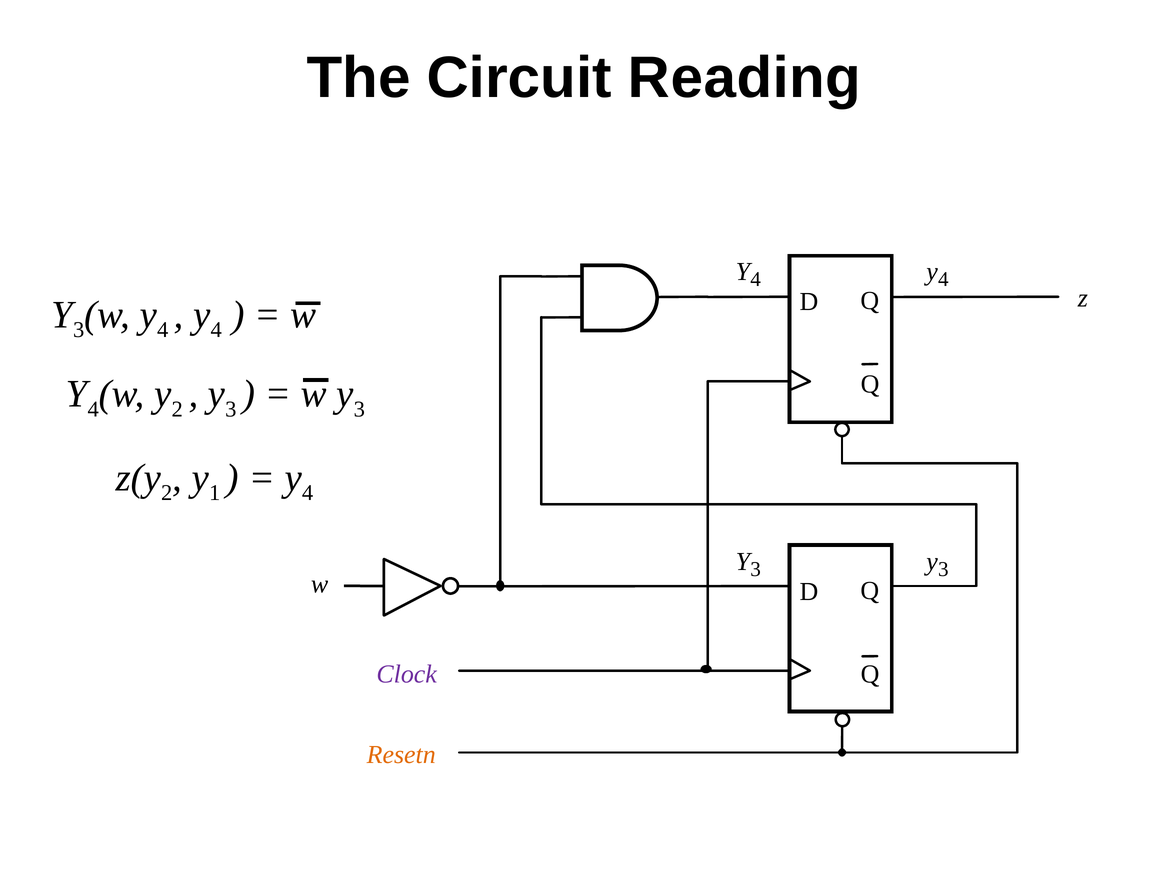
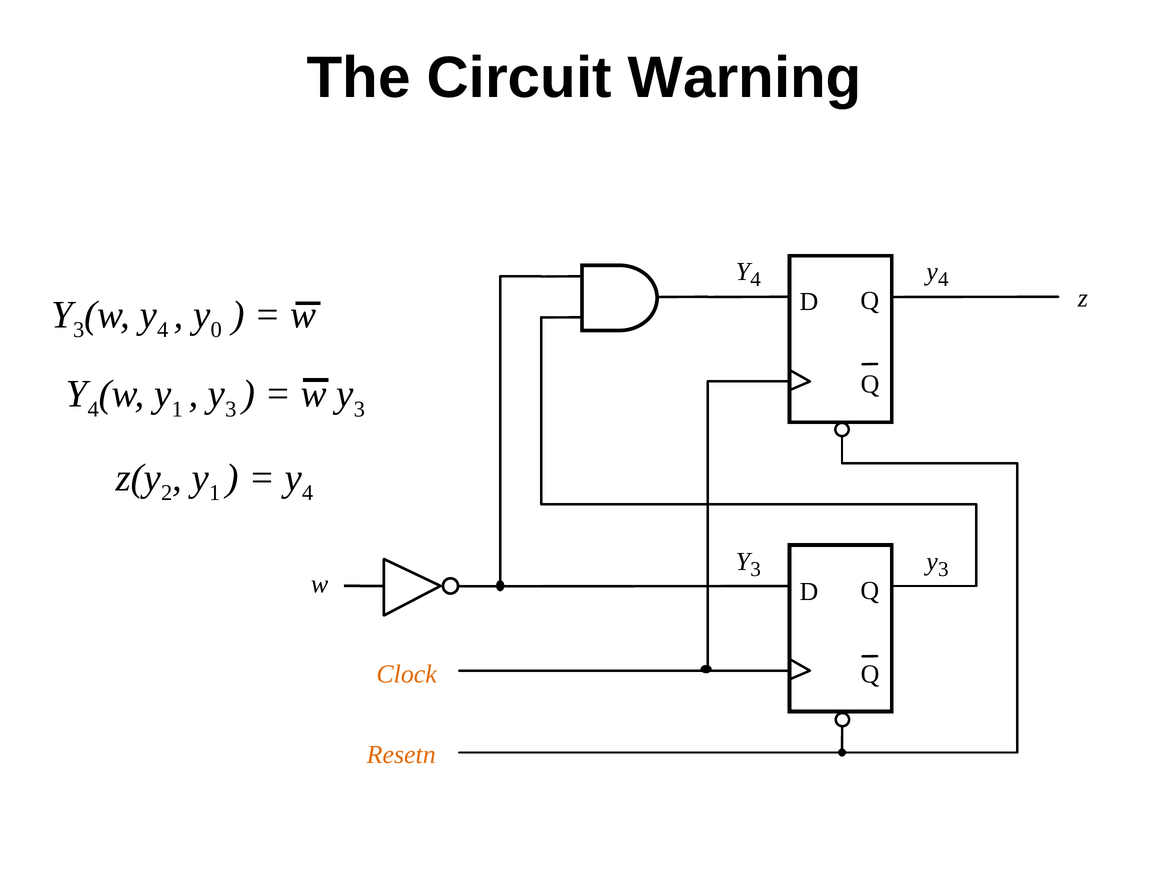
Reading: Reading -> Warning
4 at (216, 330): 4 -> 0
w y 2: 2 -> 1
Clock colour: purple -> orange
